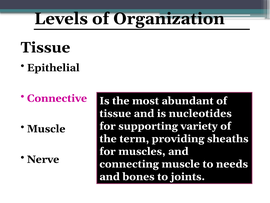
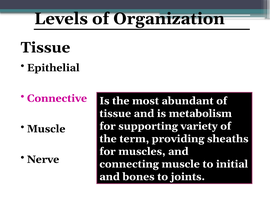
nucleotides: nucleotides -> metabolism
needs: needs -> initial
